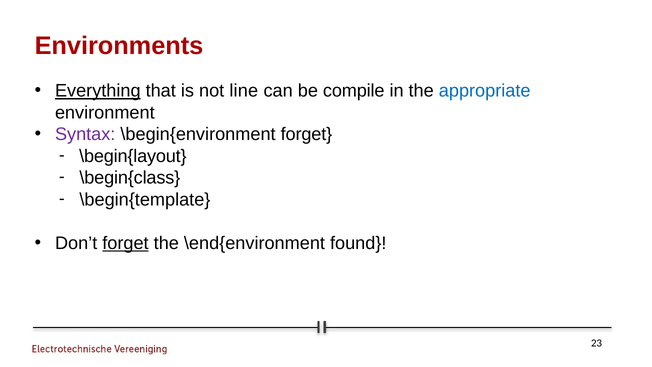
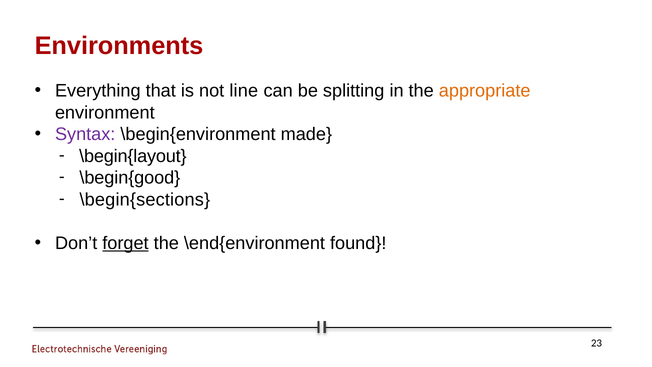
Everything underline: present -> none
compile: compile -> splitting
appropriate colour: blue -> orange
\begin{environment forget: forget -> made
\begin{class: \begin{class -> \begin{good
\begin{template: \begin{template -> \begin{sections
